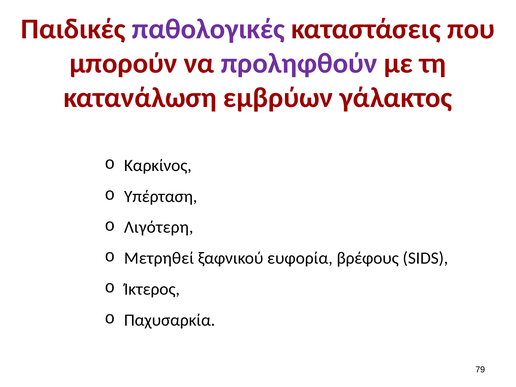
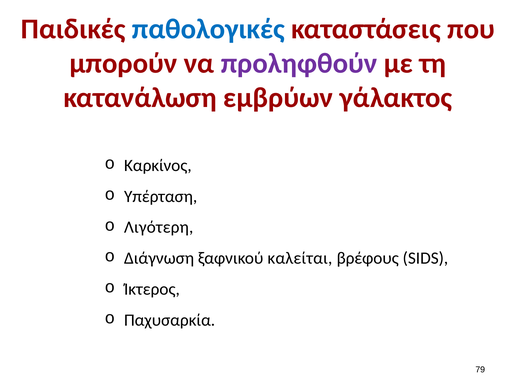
παθολογικές colour: purple -> blue
Μετρηθεί: Μετρηθεί -> Διάγνωση
ευφορία: ευφορία -> καλείται
